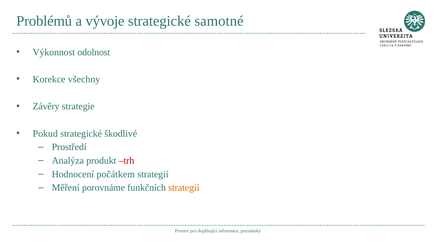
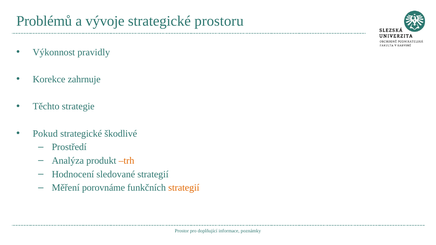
samotné: samotné -> prostoru
odolnost: odolnost -> pravidly
všechny: všechny -> zahrnuje
Závěry: Závěry -> Těchto
trh colour: red -> orange
počátkem: počátkem -> sledované
